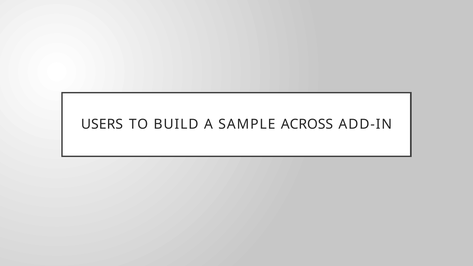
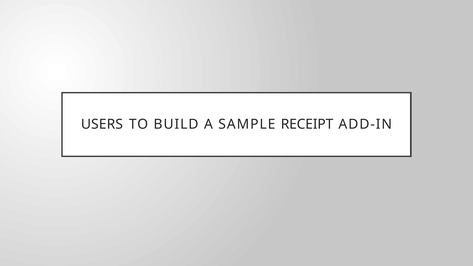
ACROSS: ACROSS -> RECEIPT
